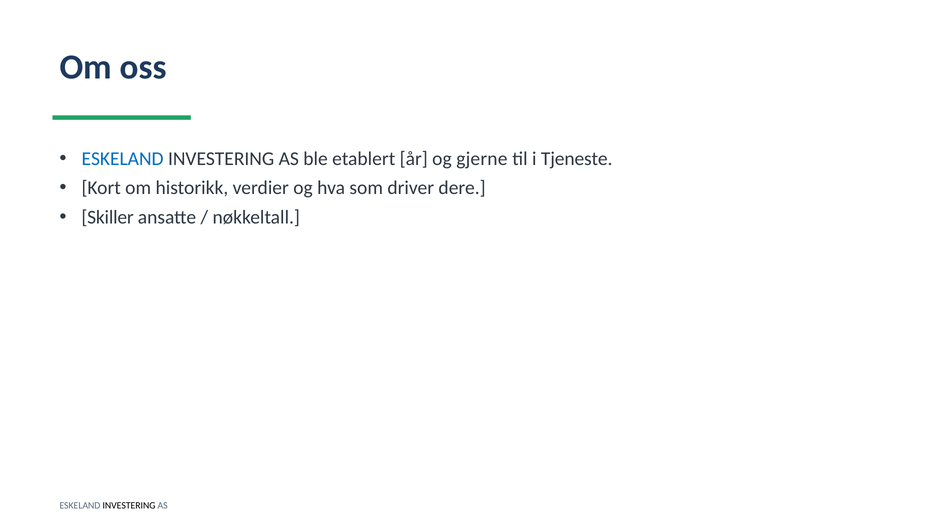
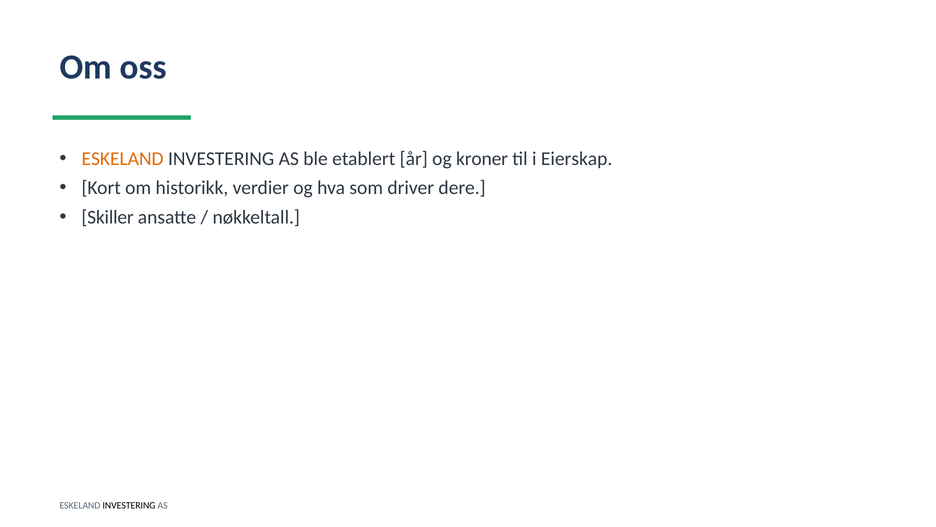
ESKELAND at (123, 159) colour: blue -> orange
gjerne: gjerne -> kroner
Tjeneste: Tjeneste -> Eierskap
